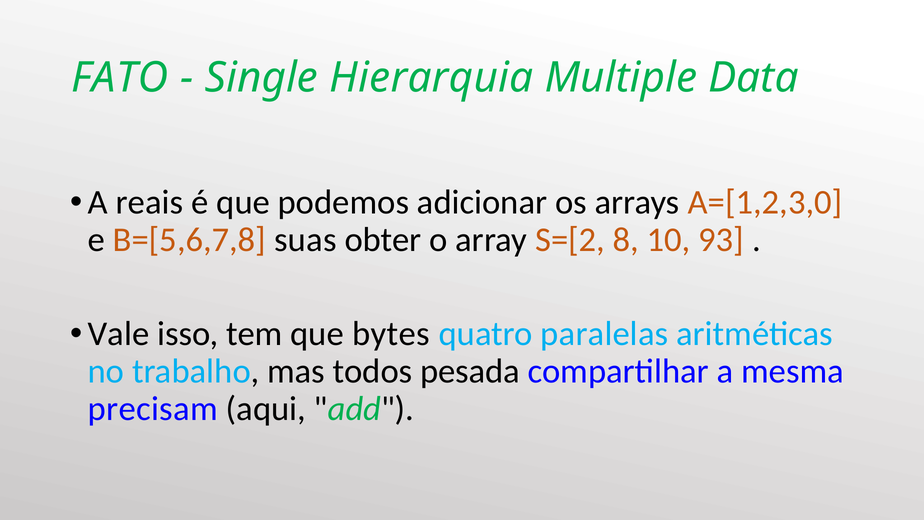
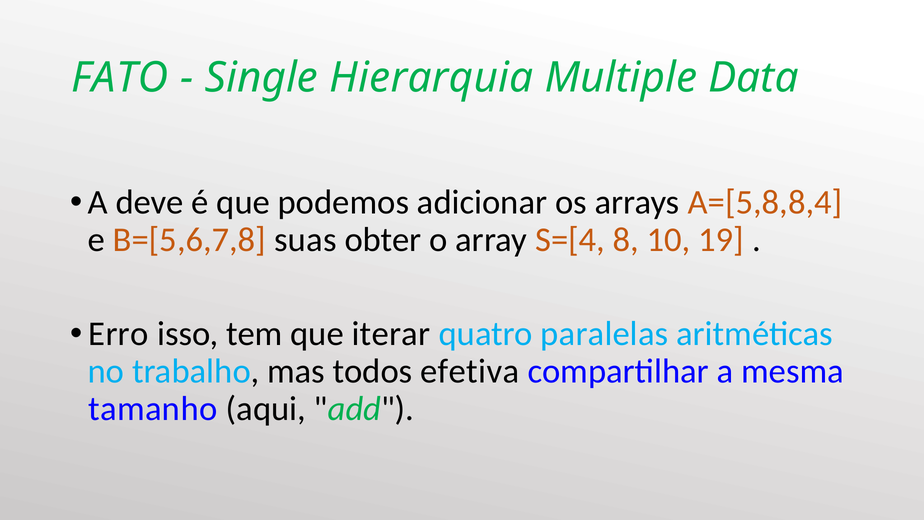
reais: reais -> deve
A=[1,2,3,0: A=[1,2,3,0 -> A=[5,8,8,4
S=[2: S=[2 -> S=[4
93: 93 -> 19
Vale: Vale -> Erro
bytes: bytes -> iterar
pesada: pesada -> efetiva
precisam: precisam -> tamanho
